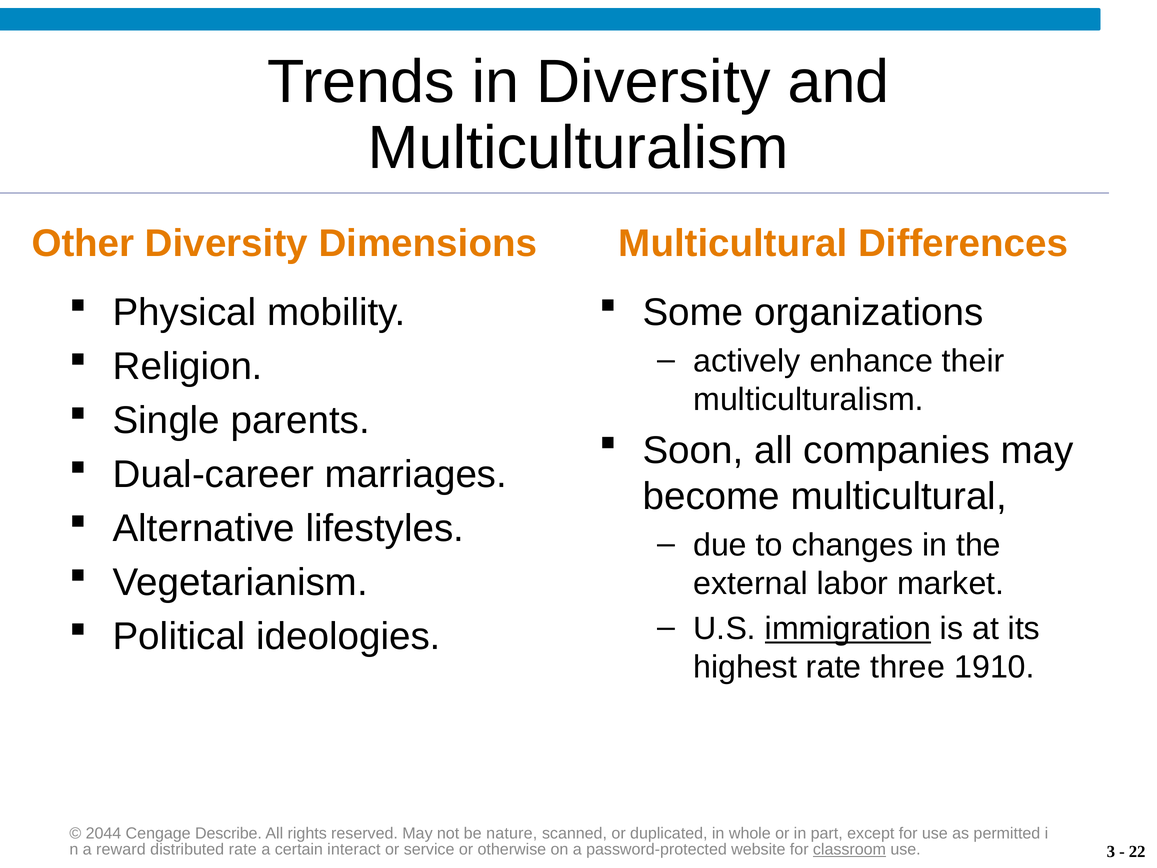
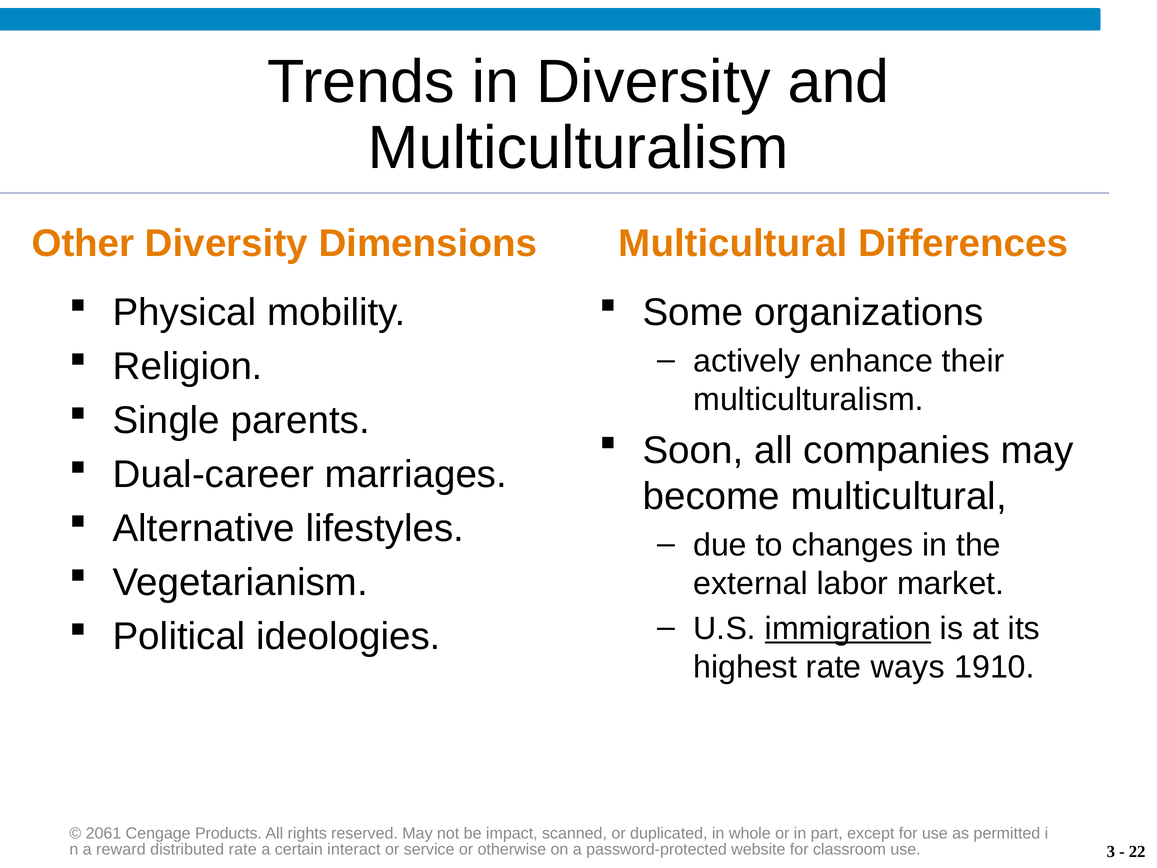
three: three -> ways
2044: 2044 -> 2061
Describe: Describe -> Products
nature: nature -> impact
classroom underline: present -> none
